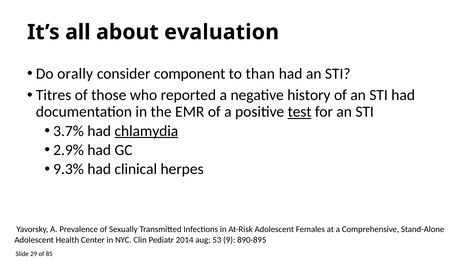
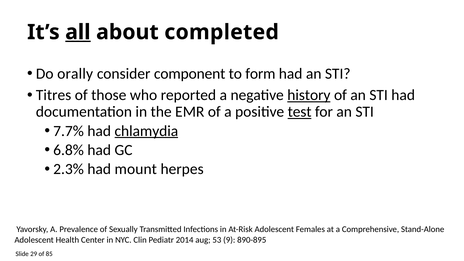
all underline: none -> present
evaluation: evaluation -> completed
than: than -> form
history underline: none -> present
3.7%: 3.7% -> 7.7%
2.9%: 2.9% -> 6.8%
9.3%: 9.3% -> 2.3%
clinical: clinical -> mount
